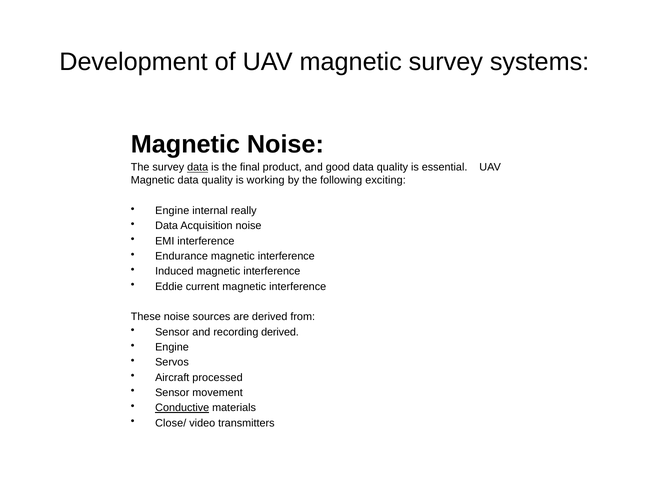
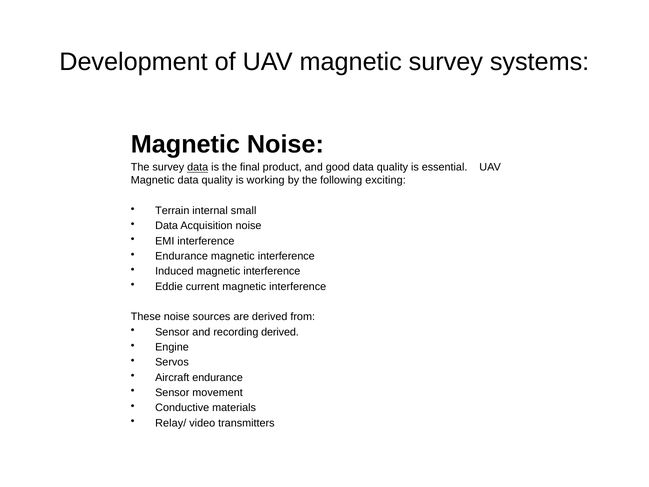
Engine at (172, 211): Engine -> Terrain
really: really -> small
Aircraft processed: processed -> endurance
Conductive underline: present -> none
Close/: Close/ -> Relay/
